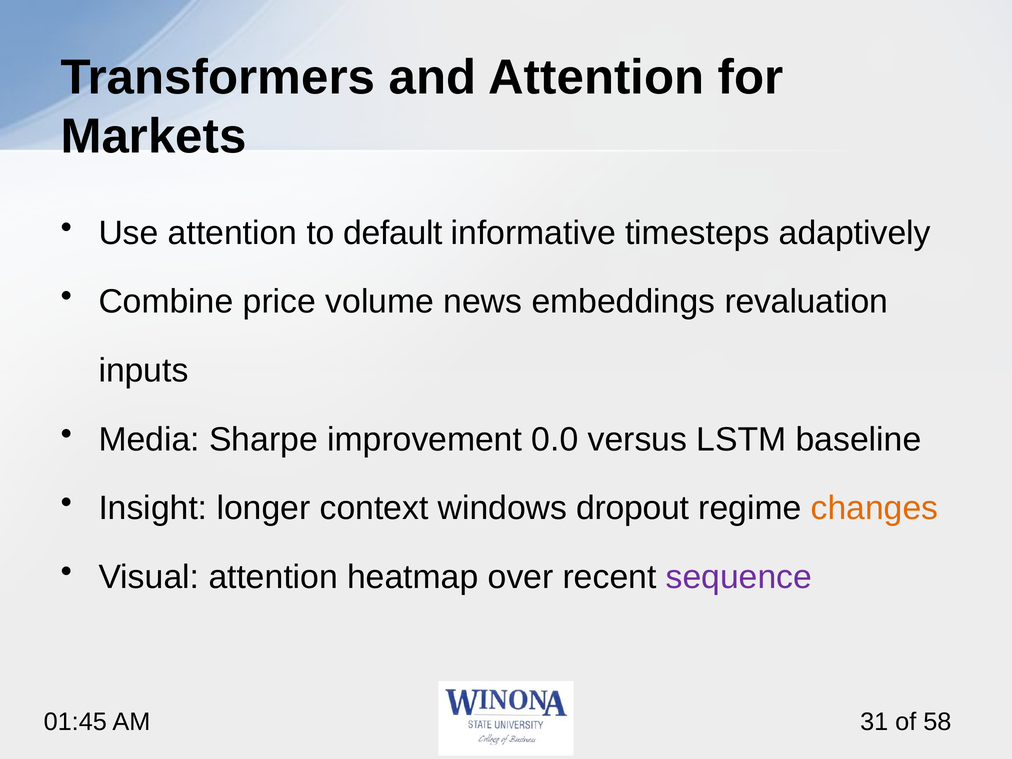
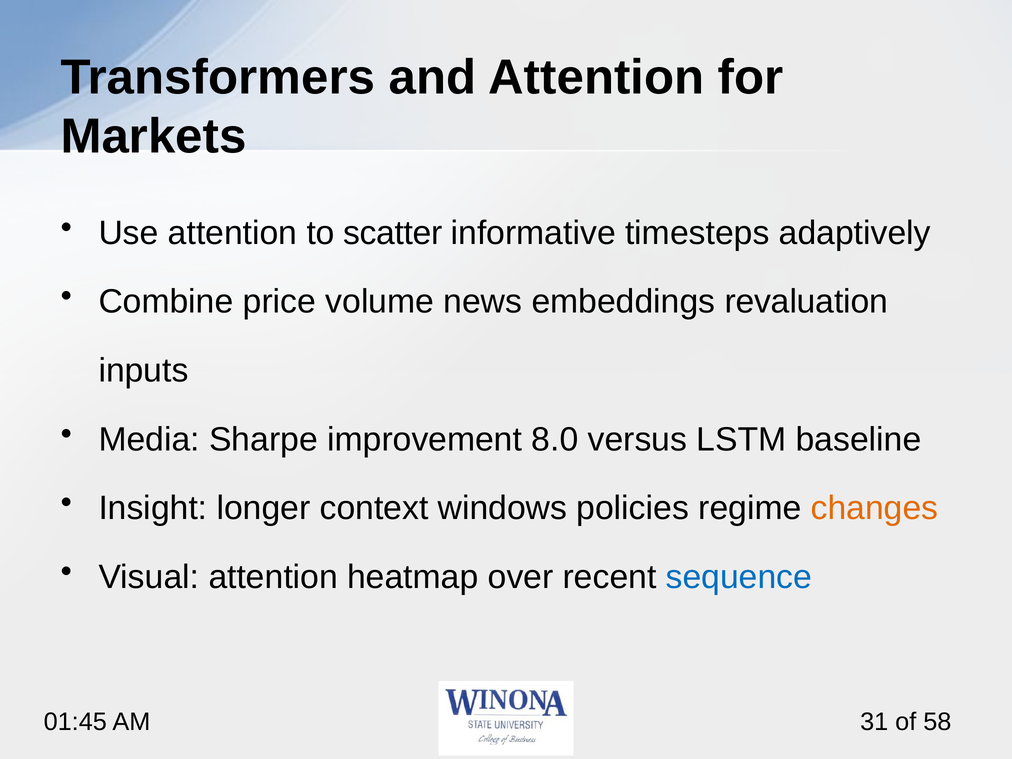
default: default -> scatter
0.0: 0.0 -> 8.0
dropout: dropout -> policies
sequence colour: purple -> blue
